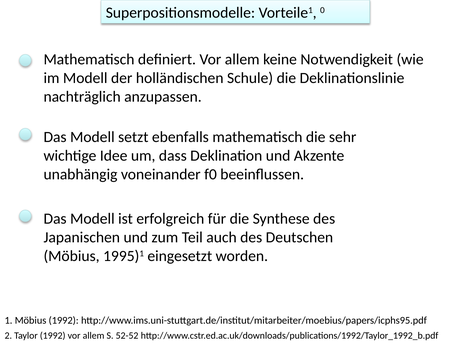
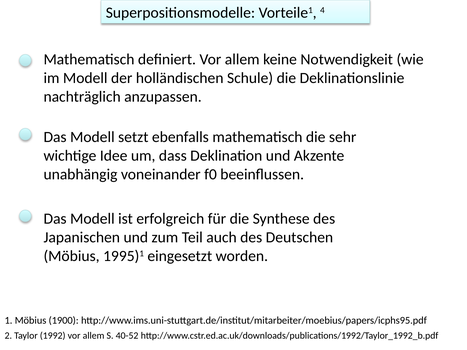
0: 0 -> 4
Möbius 1992: 1992 -> 1900
52-52: 52-52 -> 40-52
